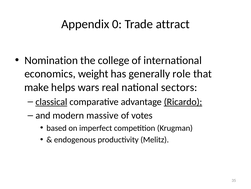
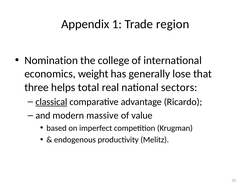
0: 0 -> 1
attract: attract -> region
role: role -> lose
make: make -> three
wars: wars -> total
Ricardo underline: present -> none
votes: votes -> value
